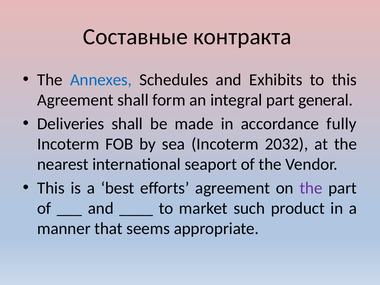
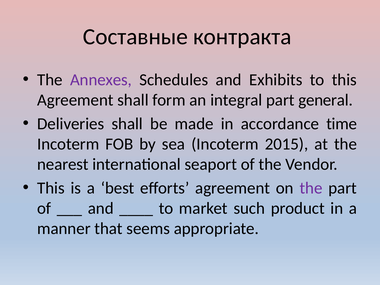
Annexes colour: blue -> purple
fully: fully -> time
2032: 2032 -> 2015
